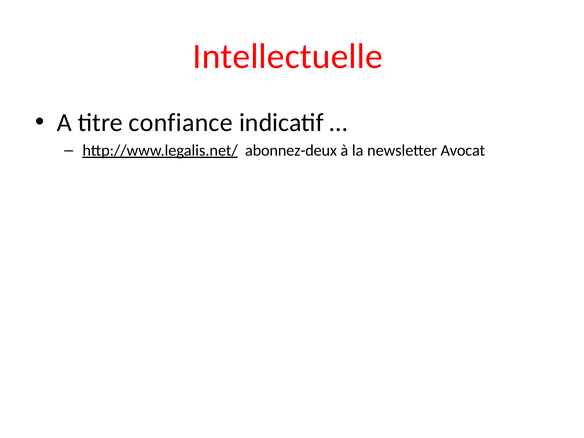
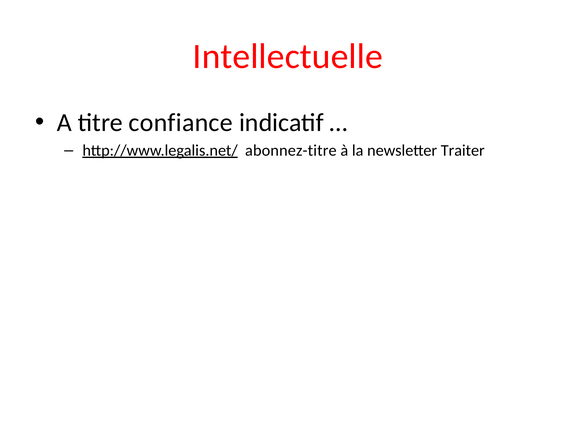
abonnez-deux: abonnez-deux -> abonnez-titre
Avocat: Avocat -> Traiter
